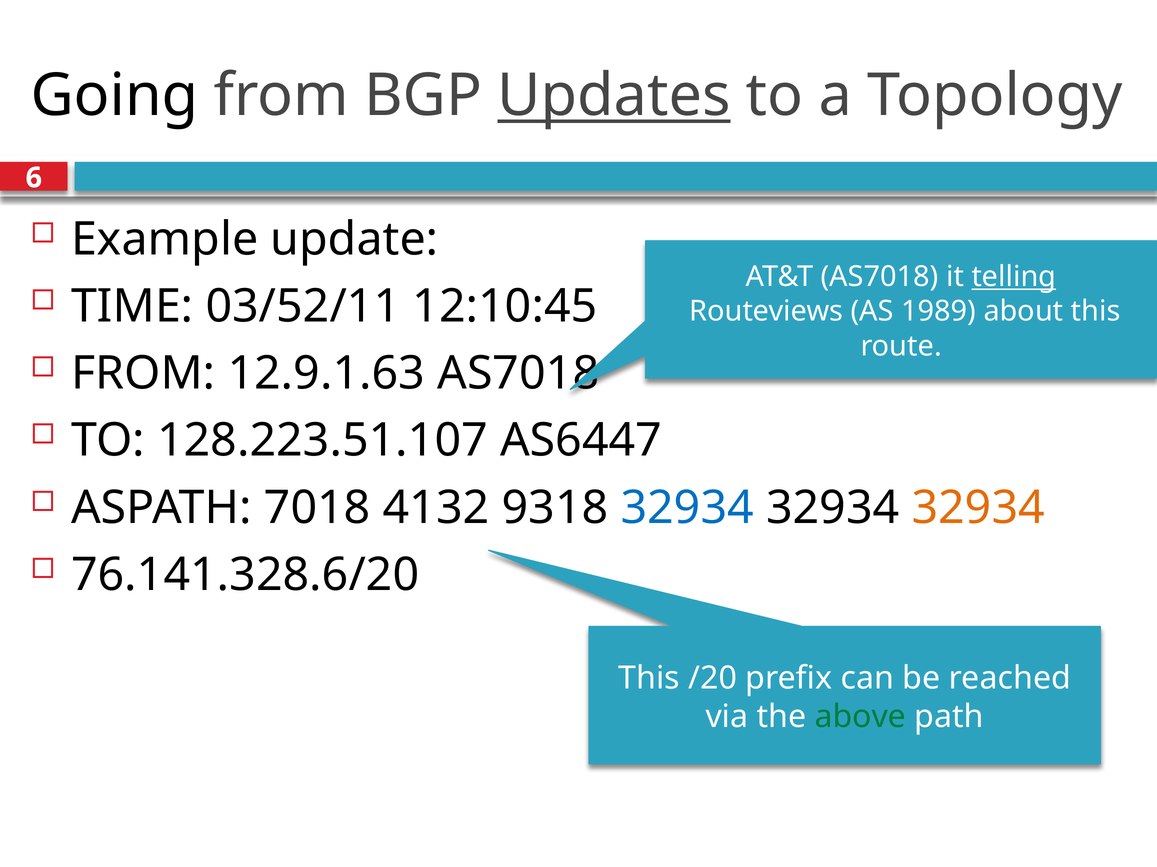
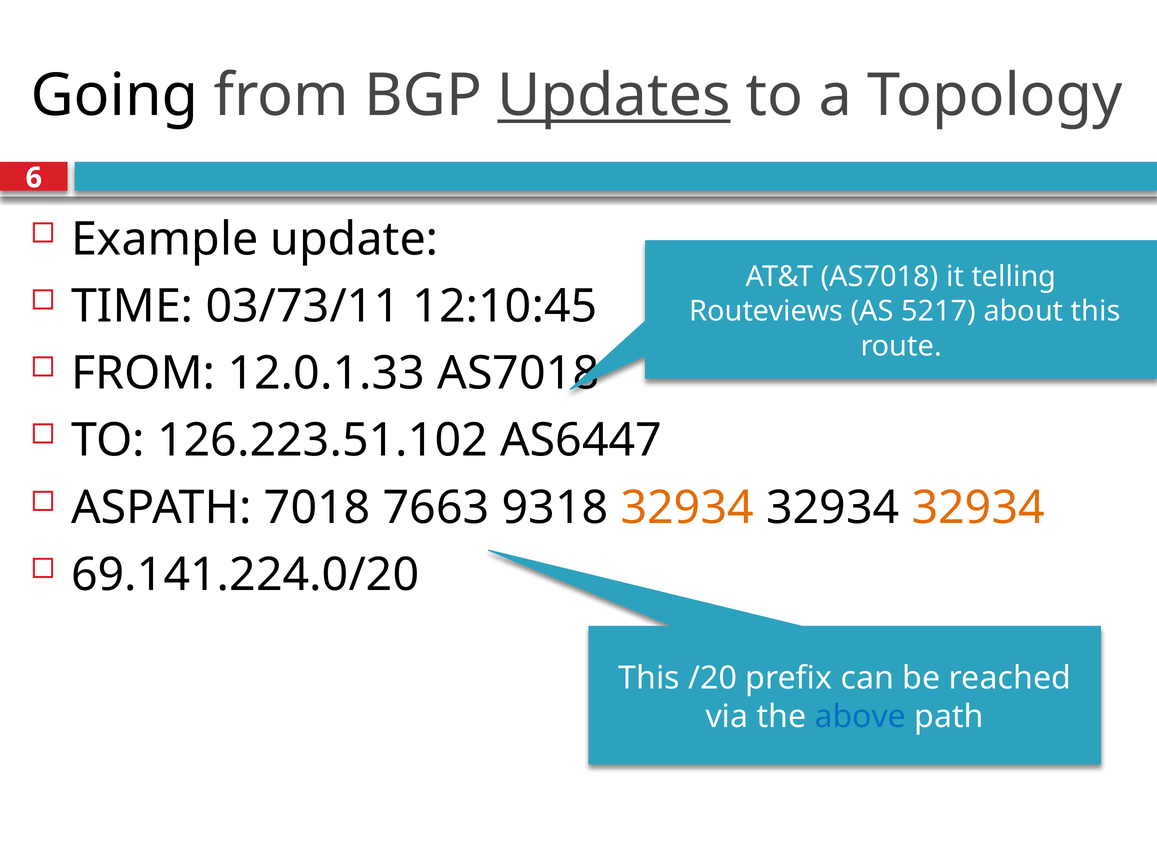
telling underline: present -> none
03/52/11: 03/52/11 -> 03/73/11
1989: 1989 -> 5217
12.9.1.63: 12.9.1.63 -> 12.0.1.33
128.223.51.107: 128.223.51.107 -> 126.223.51.102
4132: 4132 -> 7663
32934 at (687, 508) colour: blue -> orange
76.141.328.6/20: 76.141.328.6/20 -> 69.141.224.0/20
above colour: green -> blue
